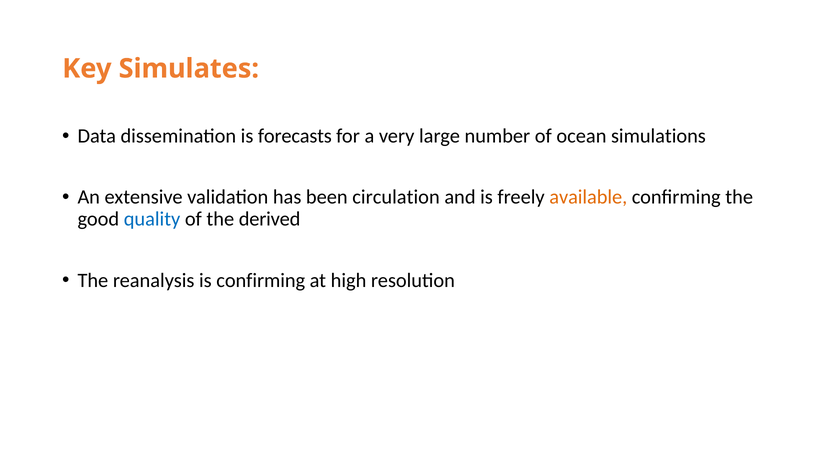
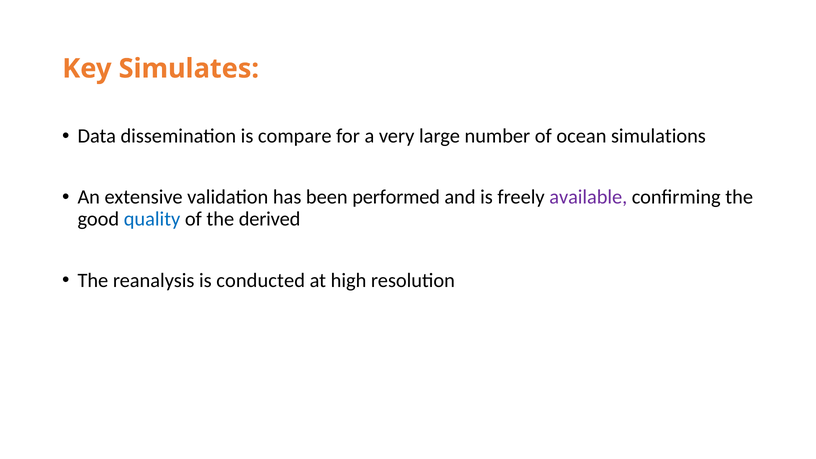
forecasts: forecasts -> compare
circulation: circulation -> performed
available colour: orange -> purple
is confirming: confirming -> conducted
